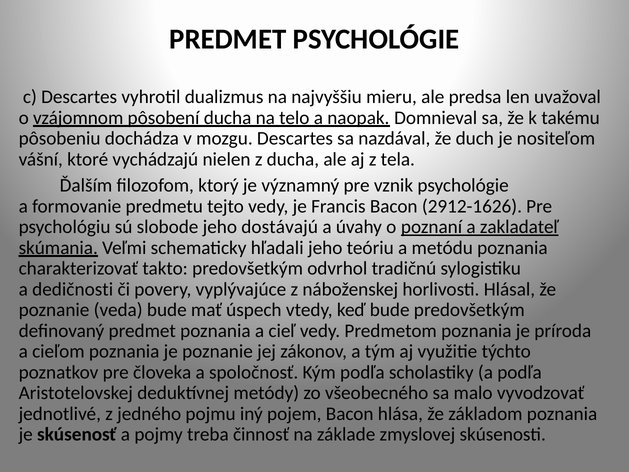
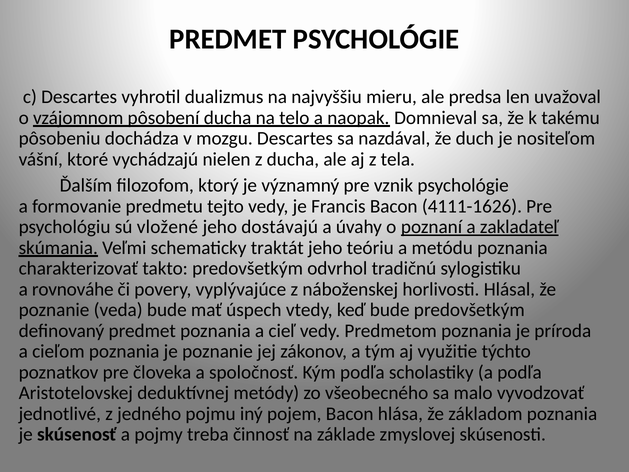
2912-1626: 2912-1626 -> 4111-1626
slobode: slobode -> vložené
hľadali: hľadali -> traktát
dedičnosti: dedičnosti -> rovnováhe
